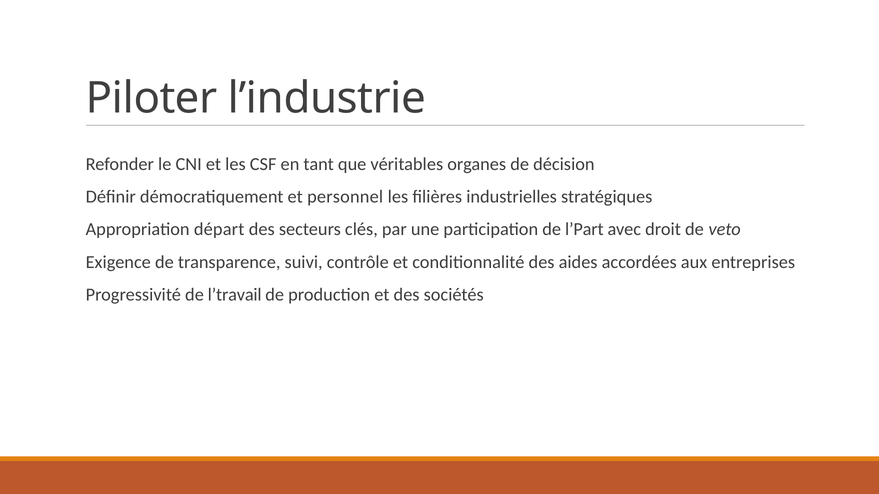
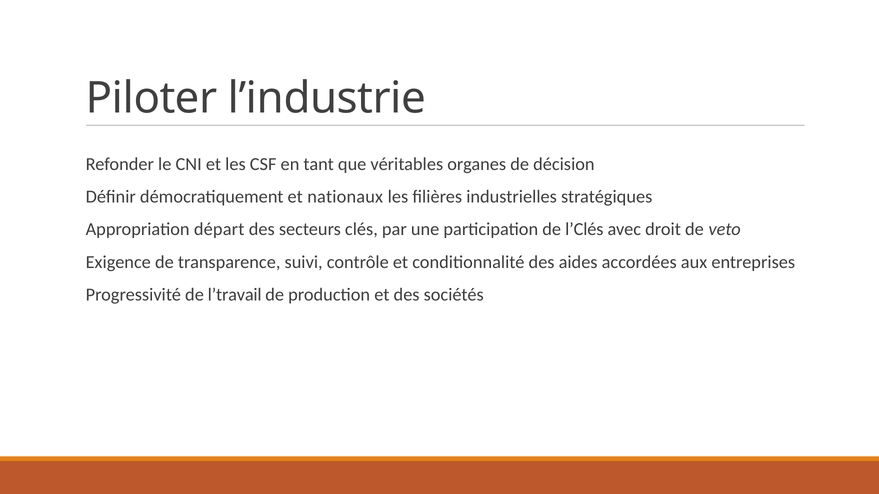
personnel: personnel -> nationaux
l’Part: l’Part -> l’Clés
